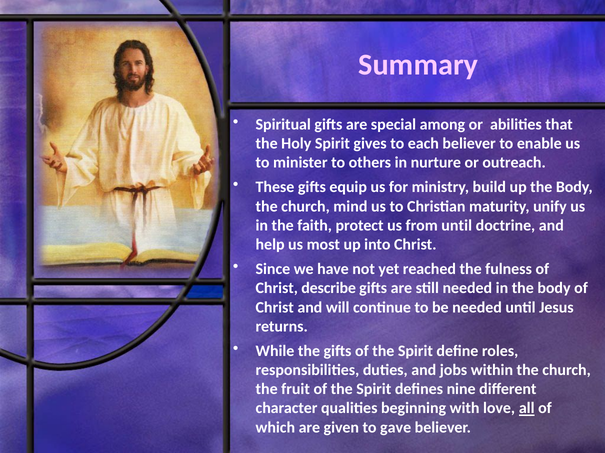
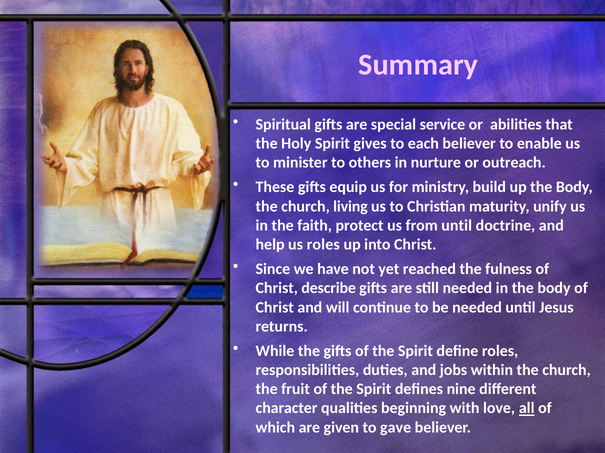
among: among -> service
mind: mind -> living
us most: most -> roles
